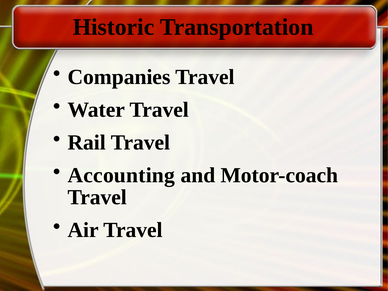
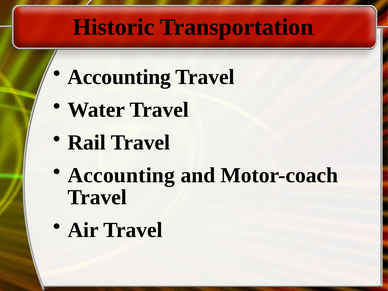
Companies at (119, 77): Companies -> Accounting
